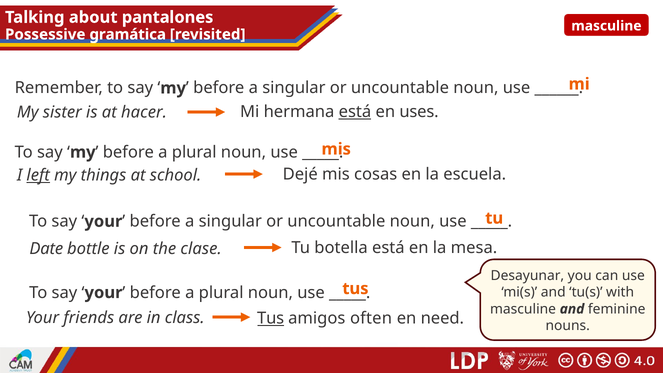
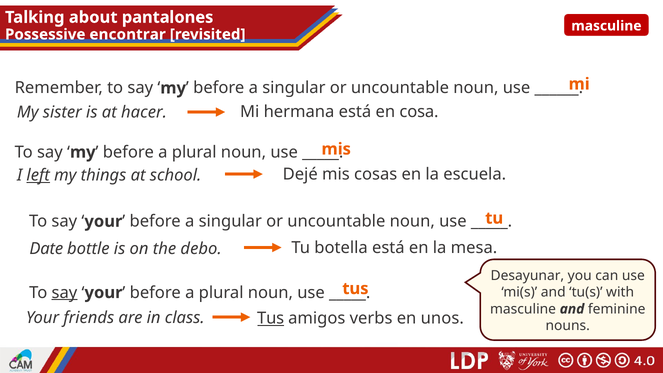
gramática: gramática -> encontrar
está at (355, 112) underline: present -> none
uses: uses -> cosa
clase: clase -> debo
say at (64, 293) underline: none -> present
often: often -> verbs
need: need -> unos
